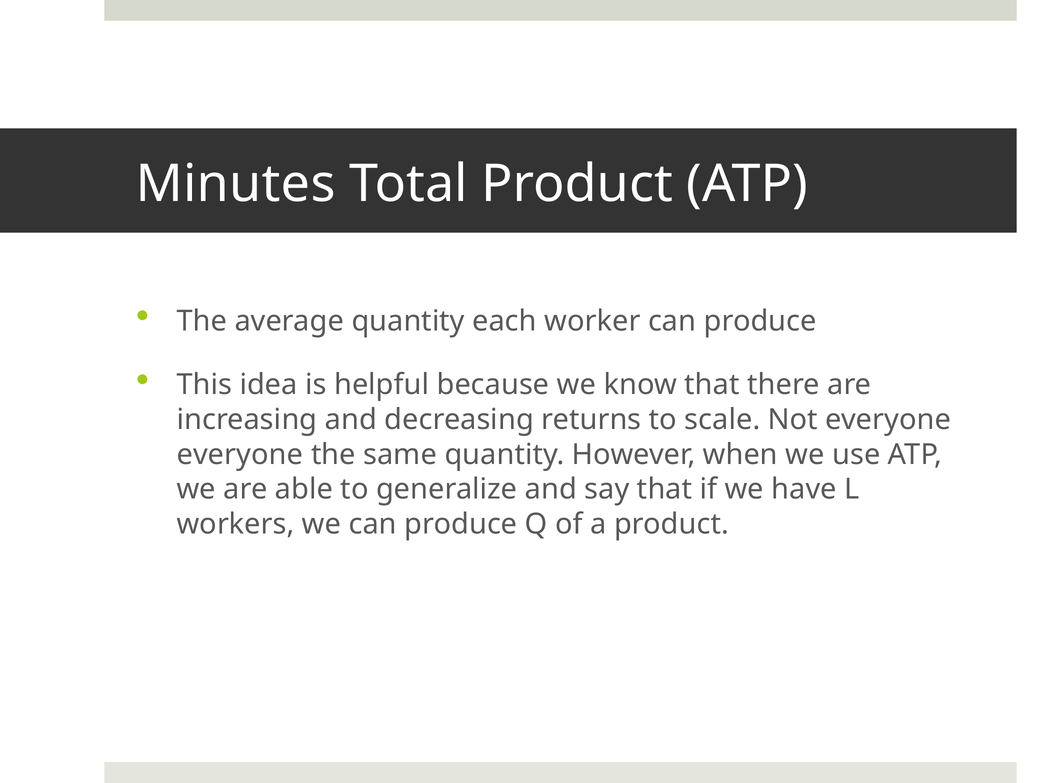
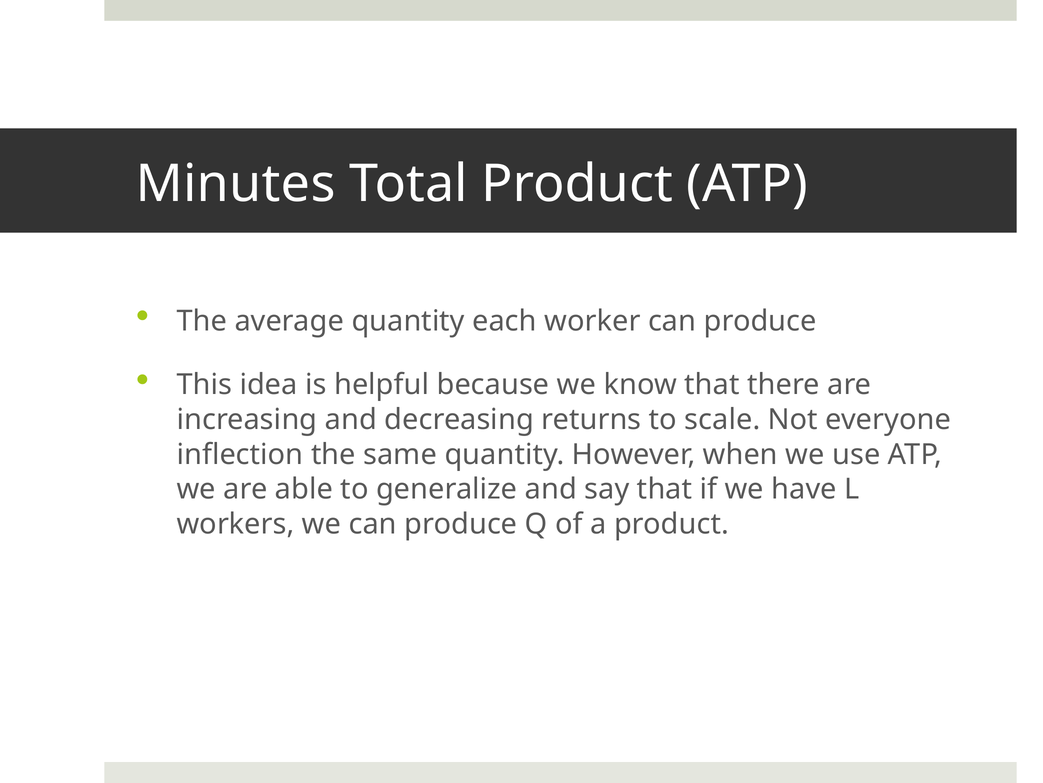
everyone at (240, 454): everyone -> inflection
